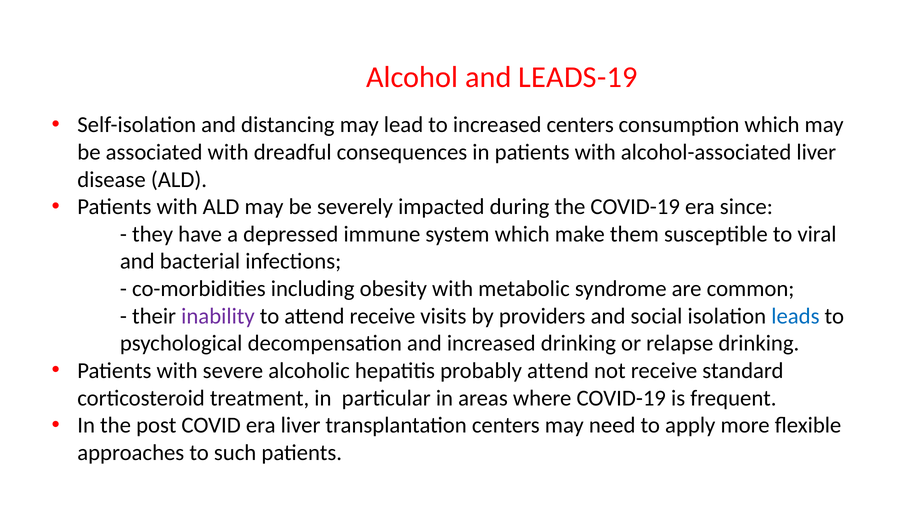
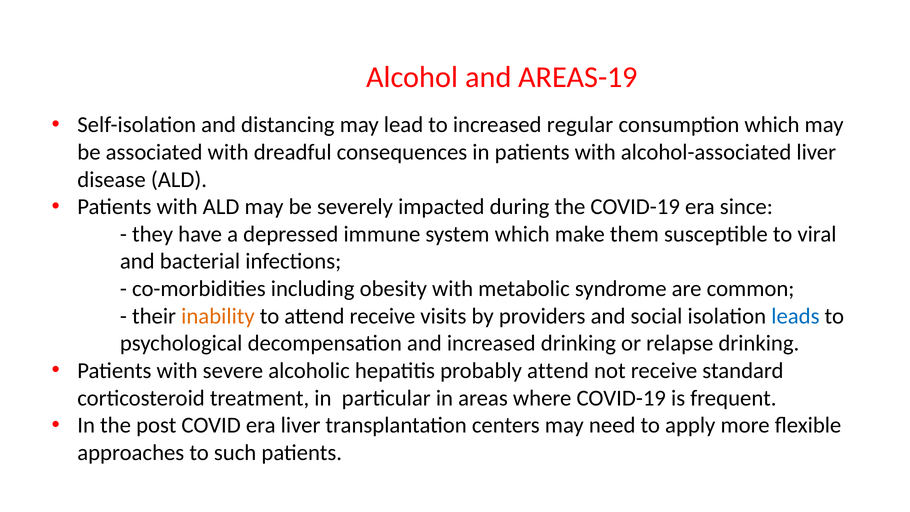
LEADS-19: LEADS-19 -> AREAS-19
increased centers: centers -> regular
inability colour: purple -> orange
